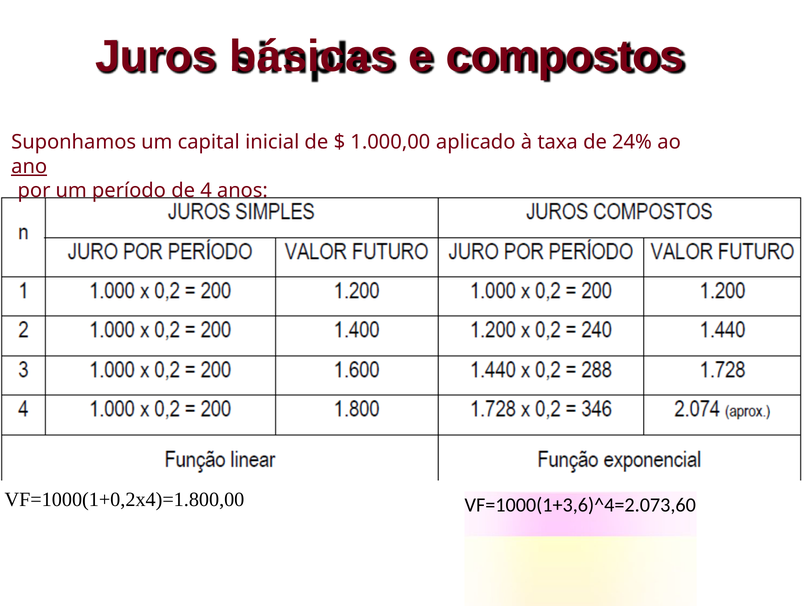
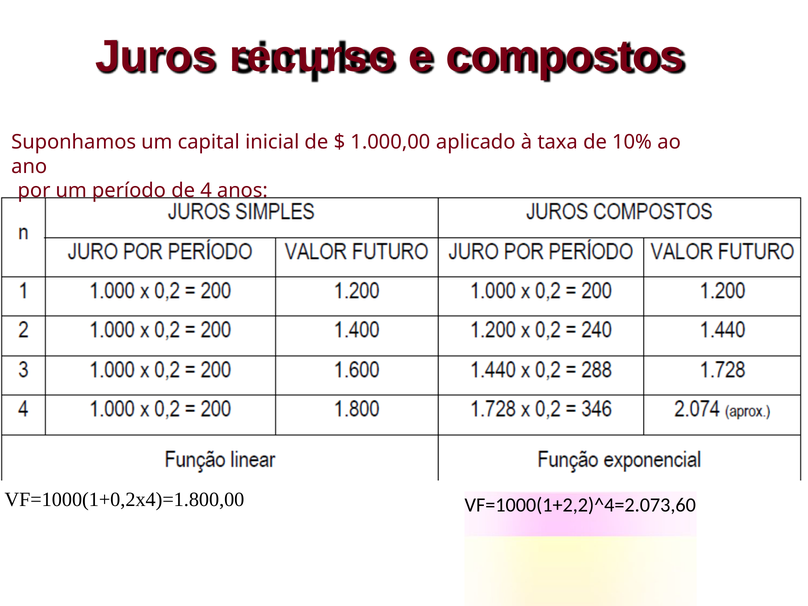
básicas: básicas -> recurso
24%: 24% -> 10%
ano underline: present -> none
VF=1000(1+3,6)^4=2.073,60: VF=1000(1+3,6)^4=2.073,60 -> VF=1000(1+2,2)^4=2.073,60
